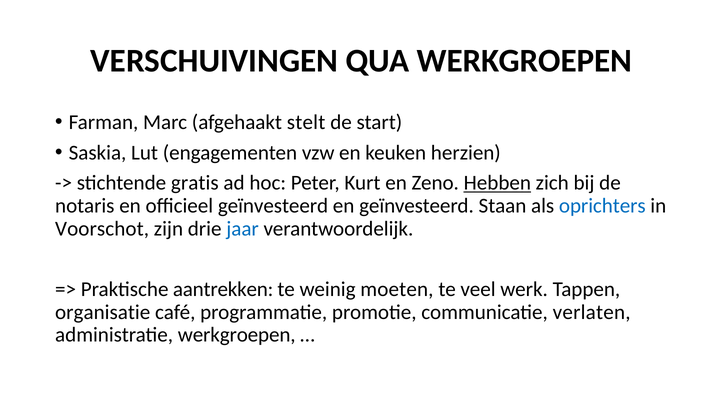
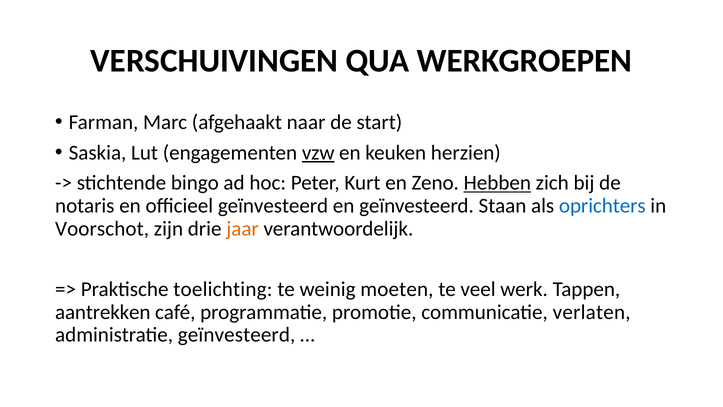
stelt: stelt -> naar
vzw underline: none -> present
gratis: gratis -> bingo
jaar colour: blue -> orange
aantrekken: aantrekken -> toelichting
organisatie: organisatie -> aantrekken
administratie werkgroepen: werkgroepen -> geïnvesteerd
